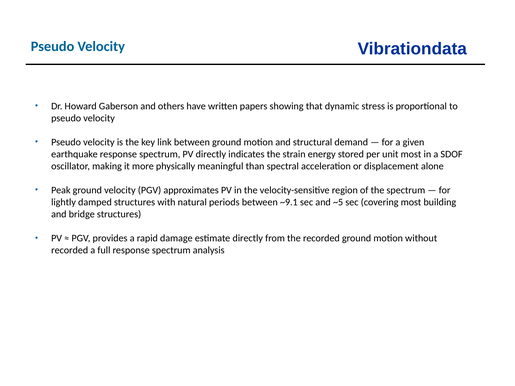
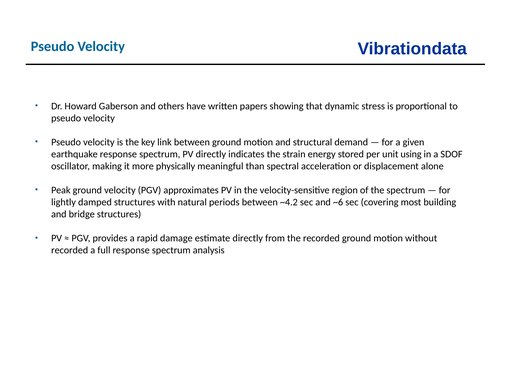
unit most: most -> using
~9.1: ~9.1 -> ~4.2
~5: ~5 -> ~6
